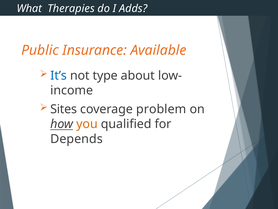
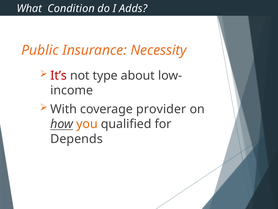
Therapies: Therapies -> Condition
Available: Available -> Necessity
It’s colour: blue -> red
Sites: Sites -> With
problem: problem -> provider
